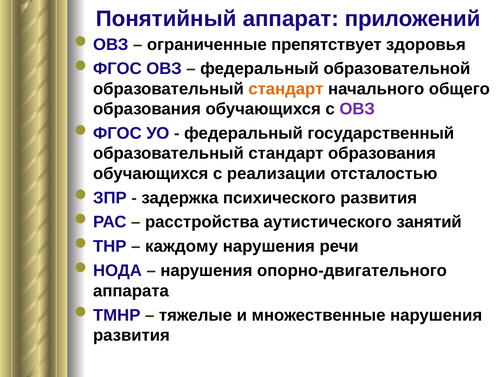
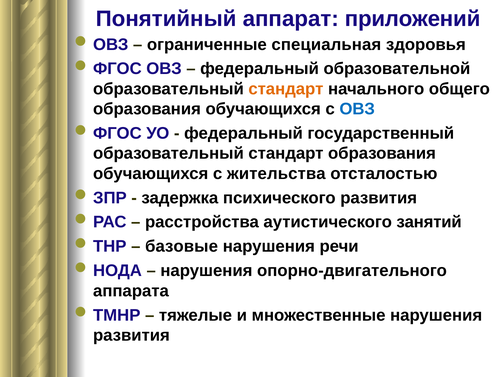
препятствует: препятствует -> специальная
ОВЗ at (357, 109) colour: purple -> blue
реализации: реализации -> жительства
каждому: каждому -> базовые
